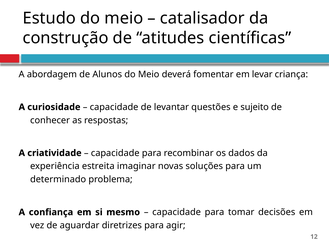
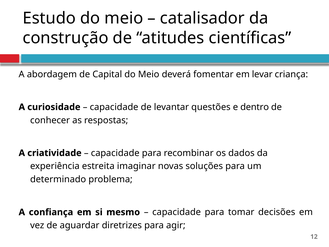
Alunos: Alunos -> Capital
sujeito: sujeito -> dentro
